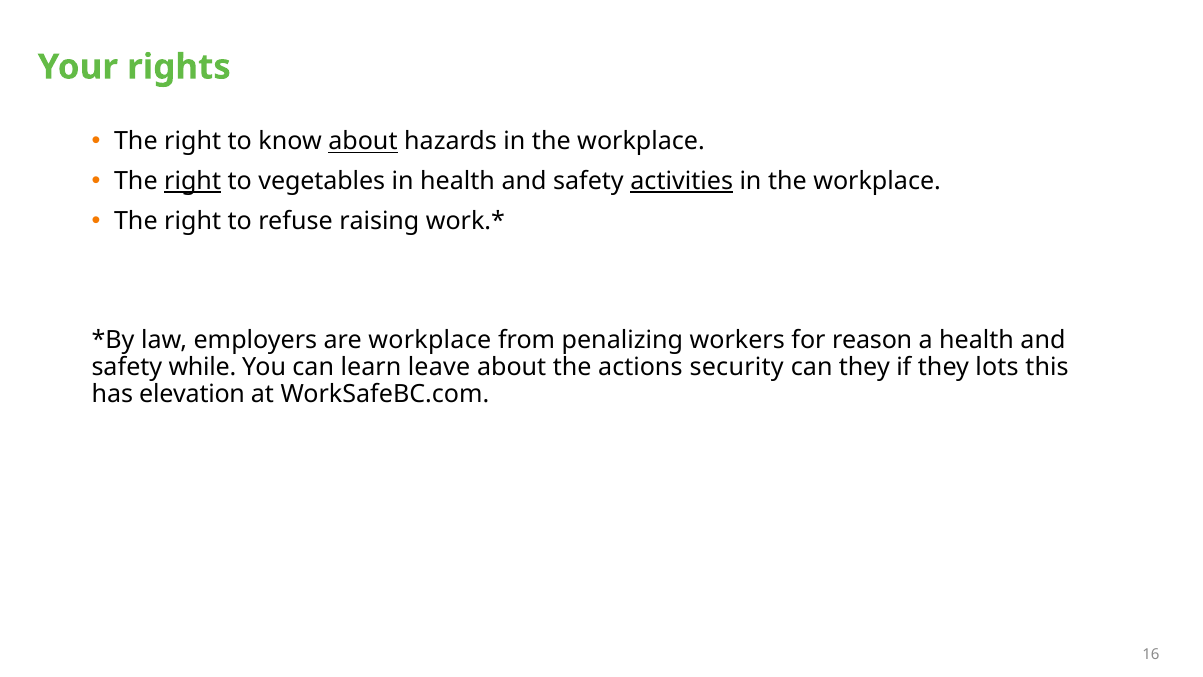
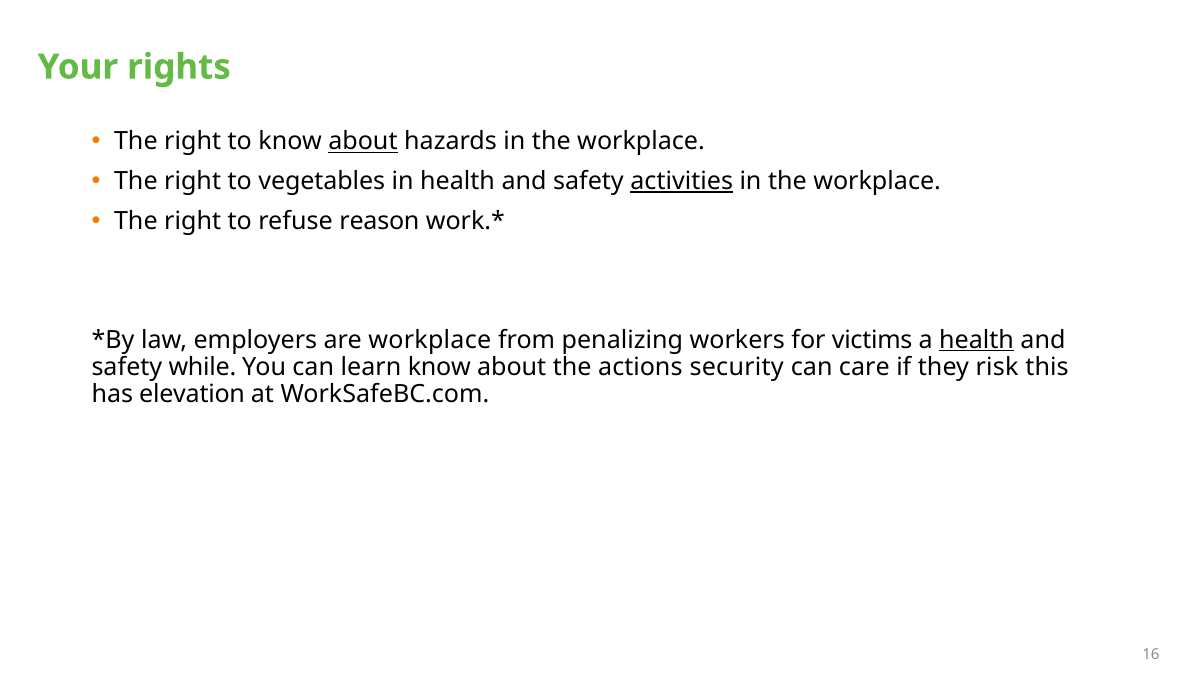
right at (193, 181) underline: present -> none
raising: raising -> reason
reason: reason -> victims
health at (977, 340) underline: none -> present
learn leave: leave -> know
can they: they -> care
lots: lots -> risk
